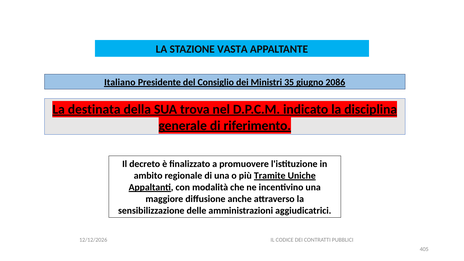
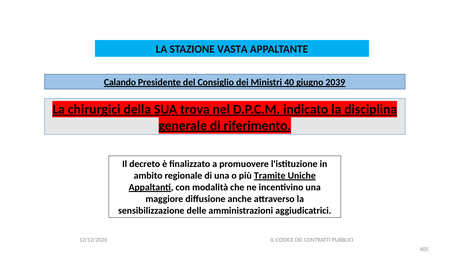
Italiano: Italiano -> Calando
35: 35 -> 40
2086: 2086 -> 2039
destinata: destinata -> chirurgici
